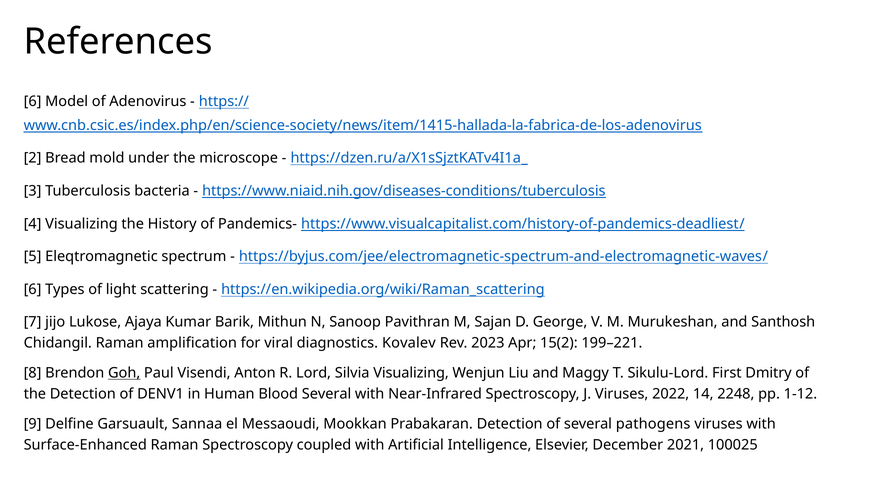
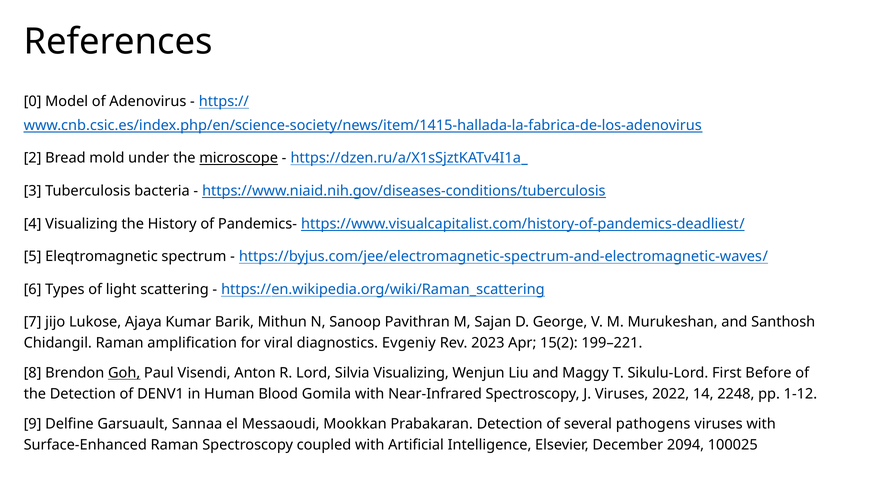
6 at (33, 102): 6 -> 0
microscope underline: none -> present
Kovalev: Kovalev -> Evgeniy
Dmitry: Dmitry -> Before
Blood Several: Several -> Gomila
2021: 2021 -> 2094
